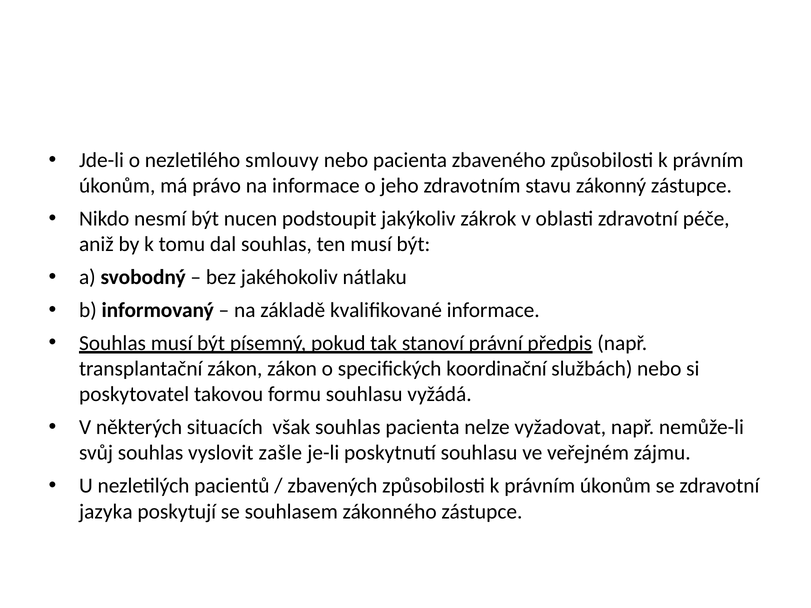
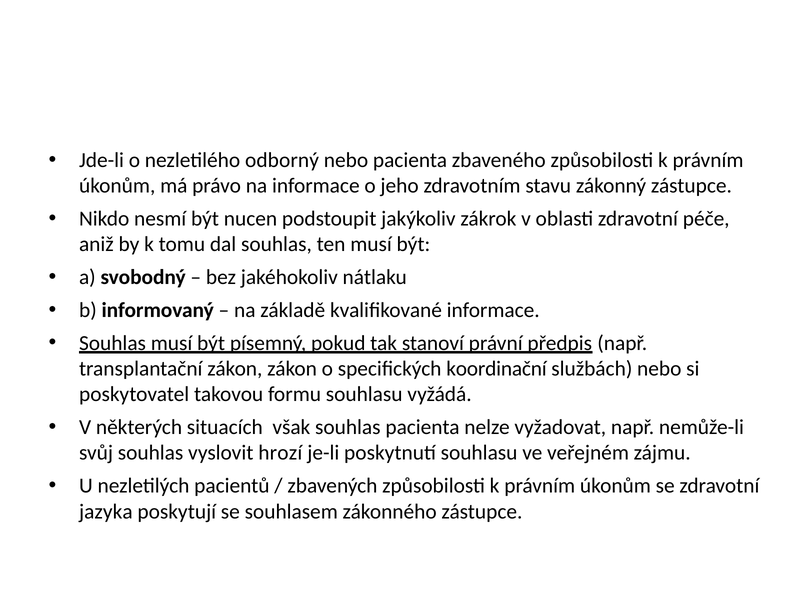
smlouvy: smlouvy -> odborný
zašle: zašle -> hrozí
